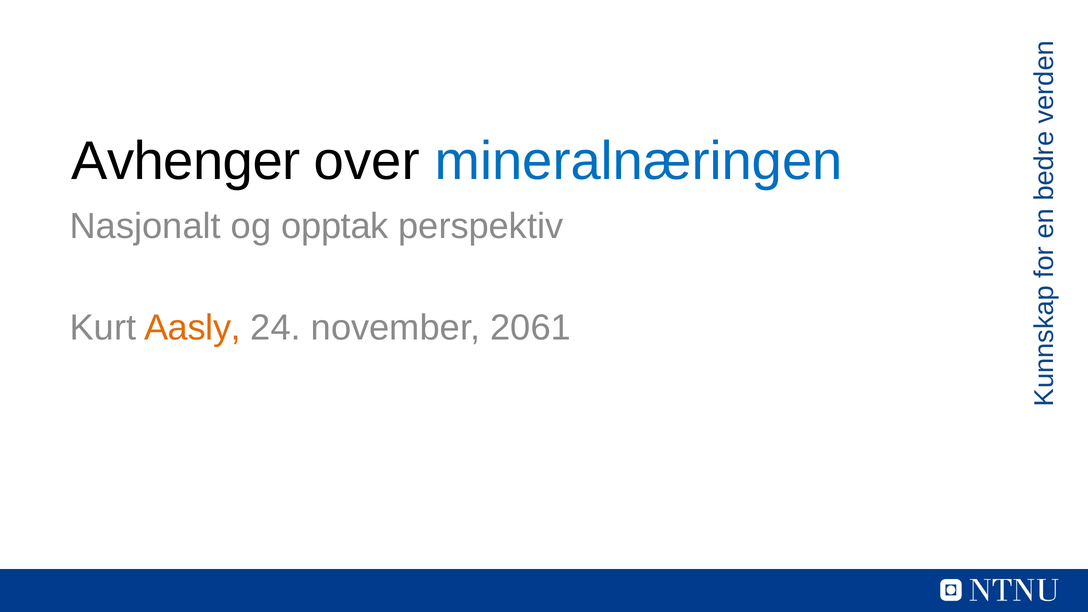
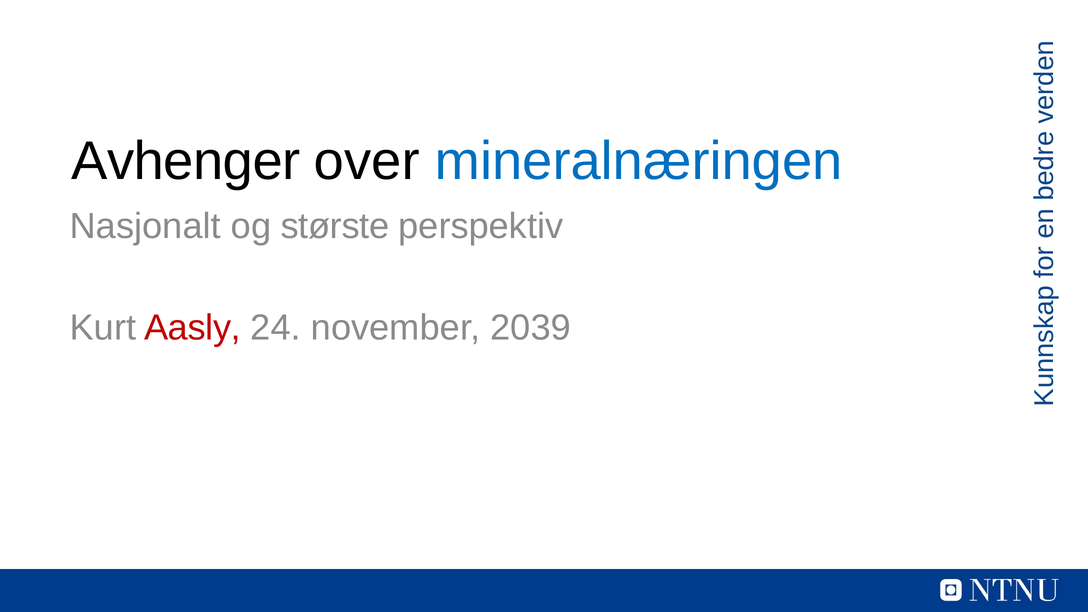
opptak: opptak -> største
Aasly colour: orange -> red
2061: 2061 -> 2039
